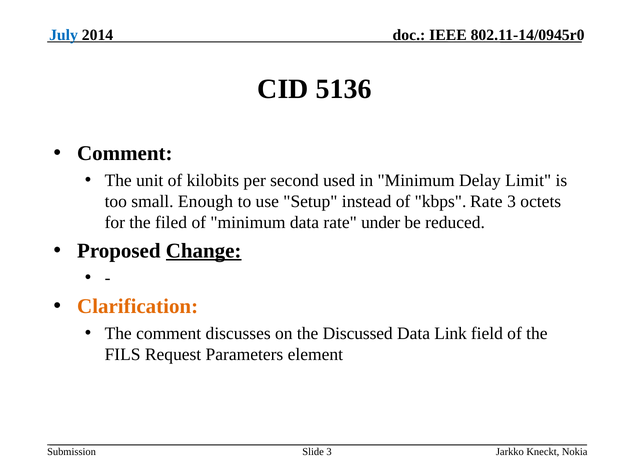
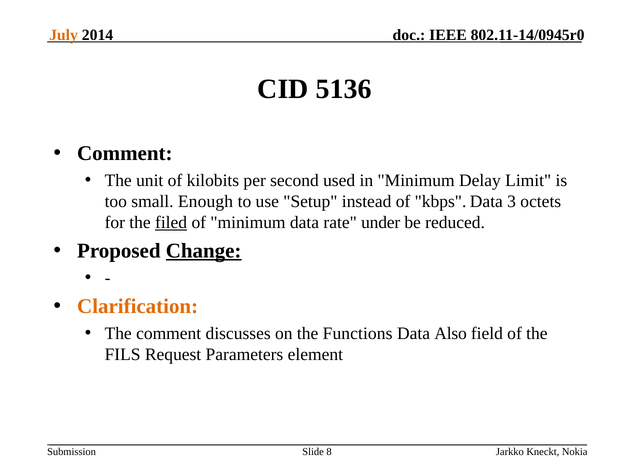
July colour: blue -> orange
kbps Rate: Rate -> Data
filed underline: none -> present
Discussed: Discussed -> Functions
Link: Link -> Also
Slide 3: 3 -> 8
